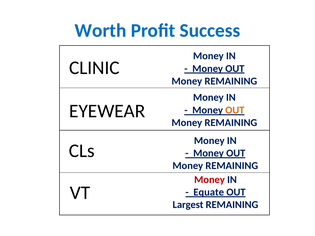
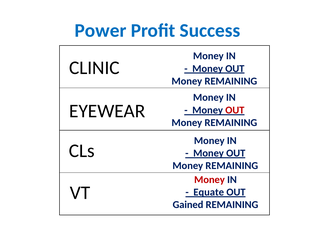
Worth: Worth -> Power
OUT at (235, 110) colour: orange -> red
Largest: Largest -> Gained
